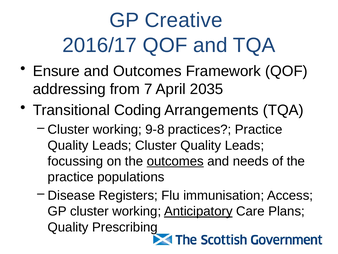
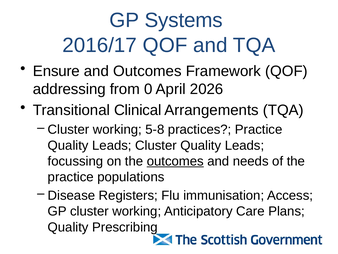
Creative: Creative -> Systems
7: 7 -> 0
2035: 2035 -> 2026
Coding: Coding -> Clinical
9-8: 9-8 -> 5-8
Anticipatory underline: present -> none
